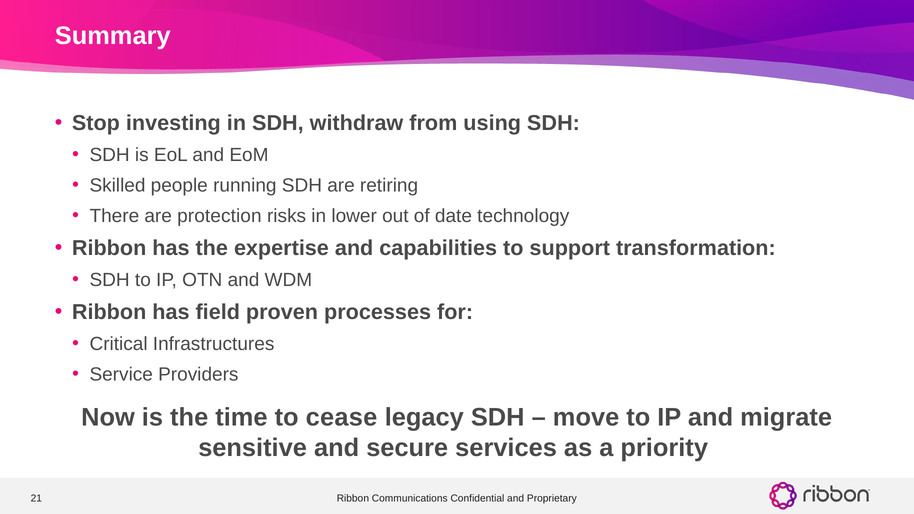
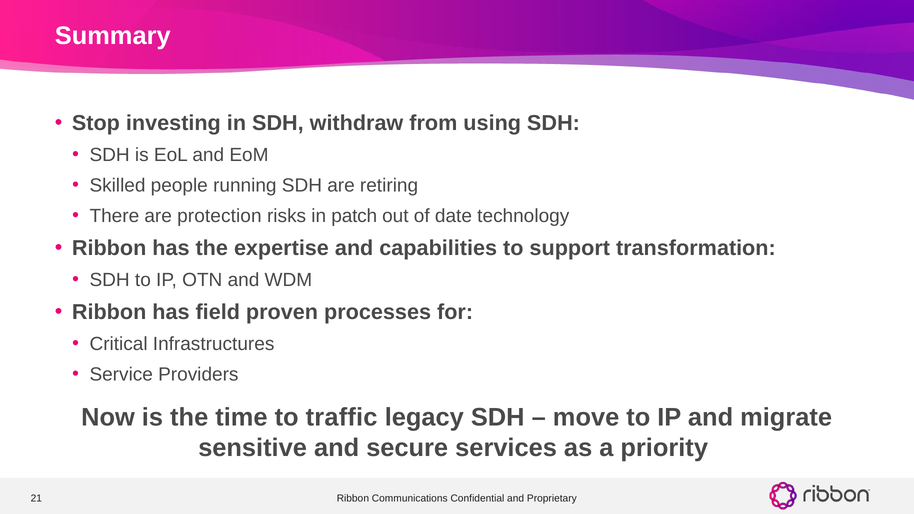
lower: lower -> patch
cease: cease -> traffic
